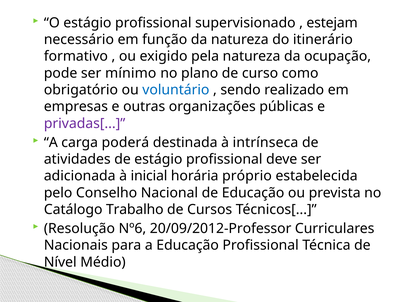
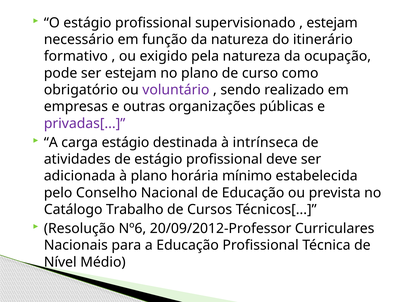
ser mínimo: mínimo -> estejam
voluntário colour: blue -> purple
carga poderá: poderá -> estágio
à inicial: inicial -> plano
próprio: próprio -> mínimo
